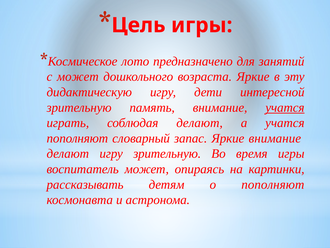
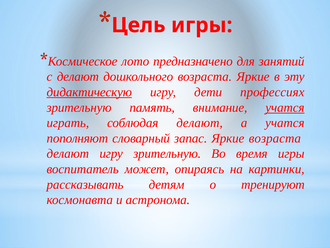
с может: может -> делают
дидактическую underline: none -> present
интересной: интересной -> профессиях
Яркие внимание: внимание -> возраста
о пополняют: пополняют -> тренируют
